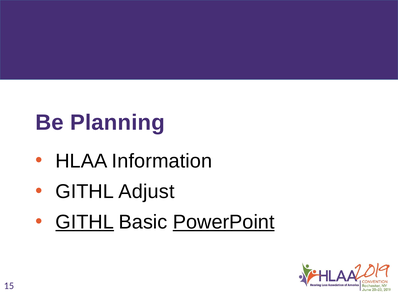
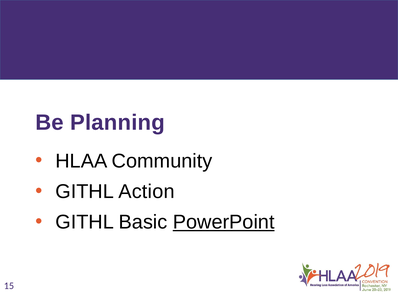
Information: Information -> Community
Adjust: Adjust -> Action
GITHL at (85, 222) underline: present -> none
